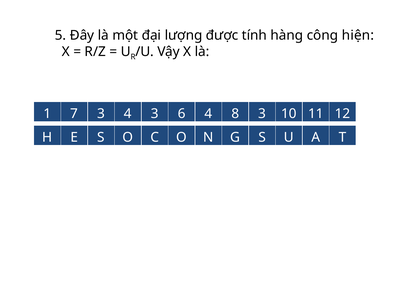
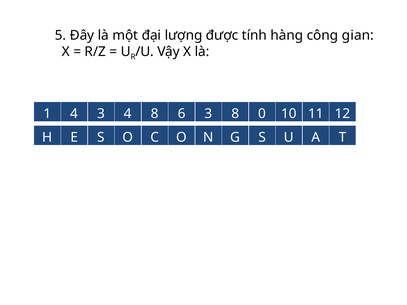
hiện: hiện -> gian
1 7: 7 -> 4
4 3: 3 -> 8
6 4: 4 -> 3
8 3: 3 -> 0
